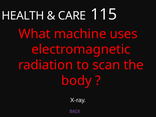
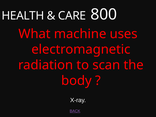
115: 115 -> 800
